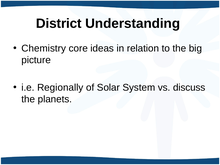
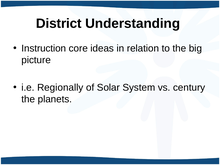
Chemistry: Chemistry -> Instruction
discuss: discuss -> century
